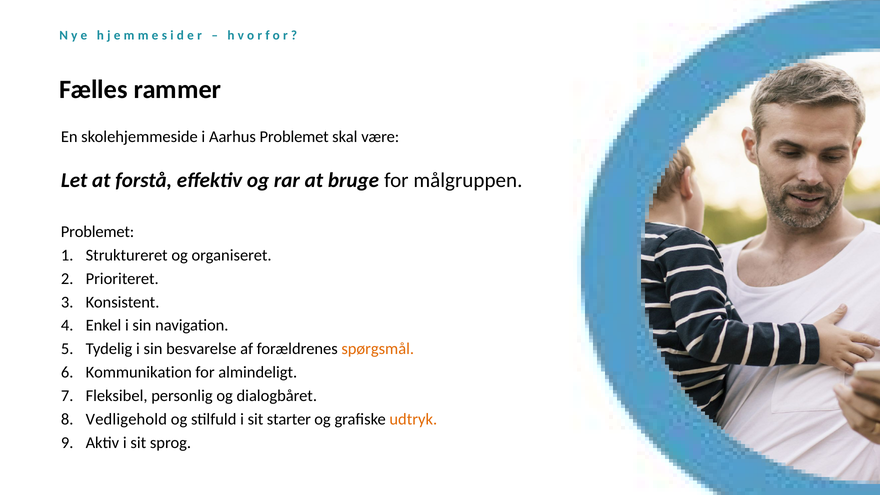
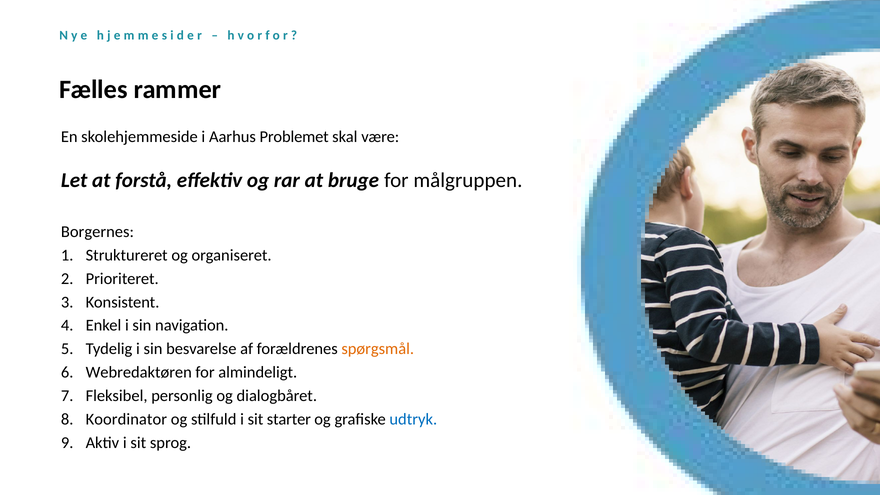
Problemet at (98, 232): Problemet -> Borgernes
Kommunikation: Kommunikation -> Webredaktøren
Vedligehold: Vedligehold -> Koordinator
udtryk colour: orange -> blue
